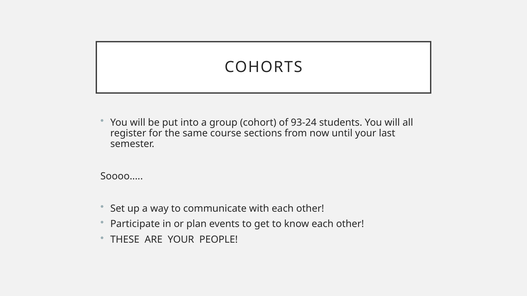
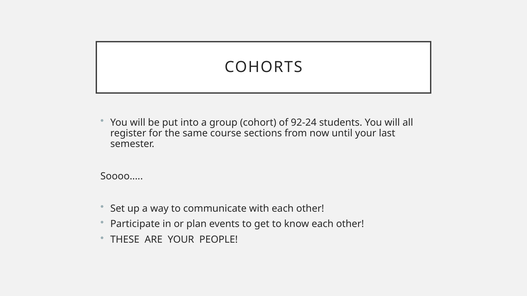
93-24: 93-24 -> 92-24
